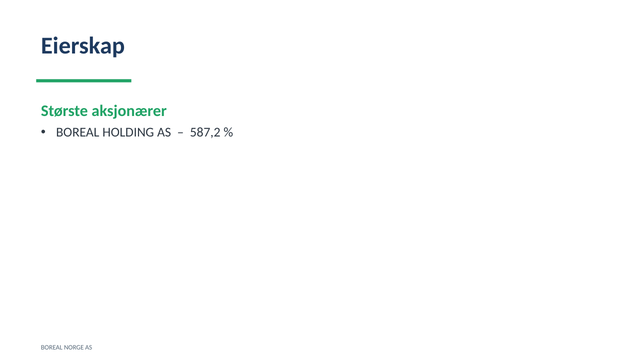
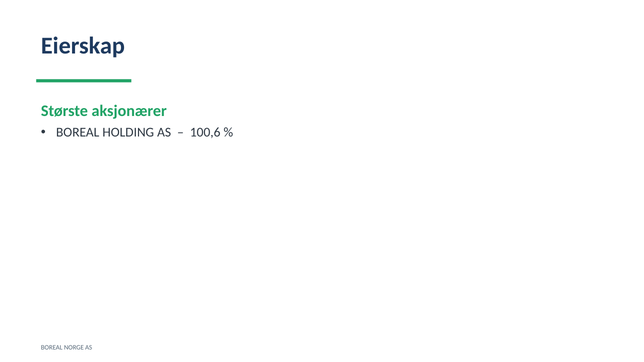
587,2: 587,2 -> 100,6
